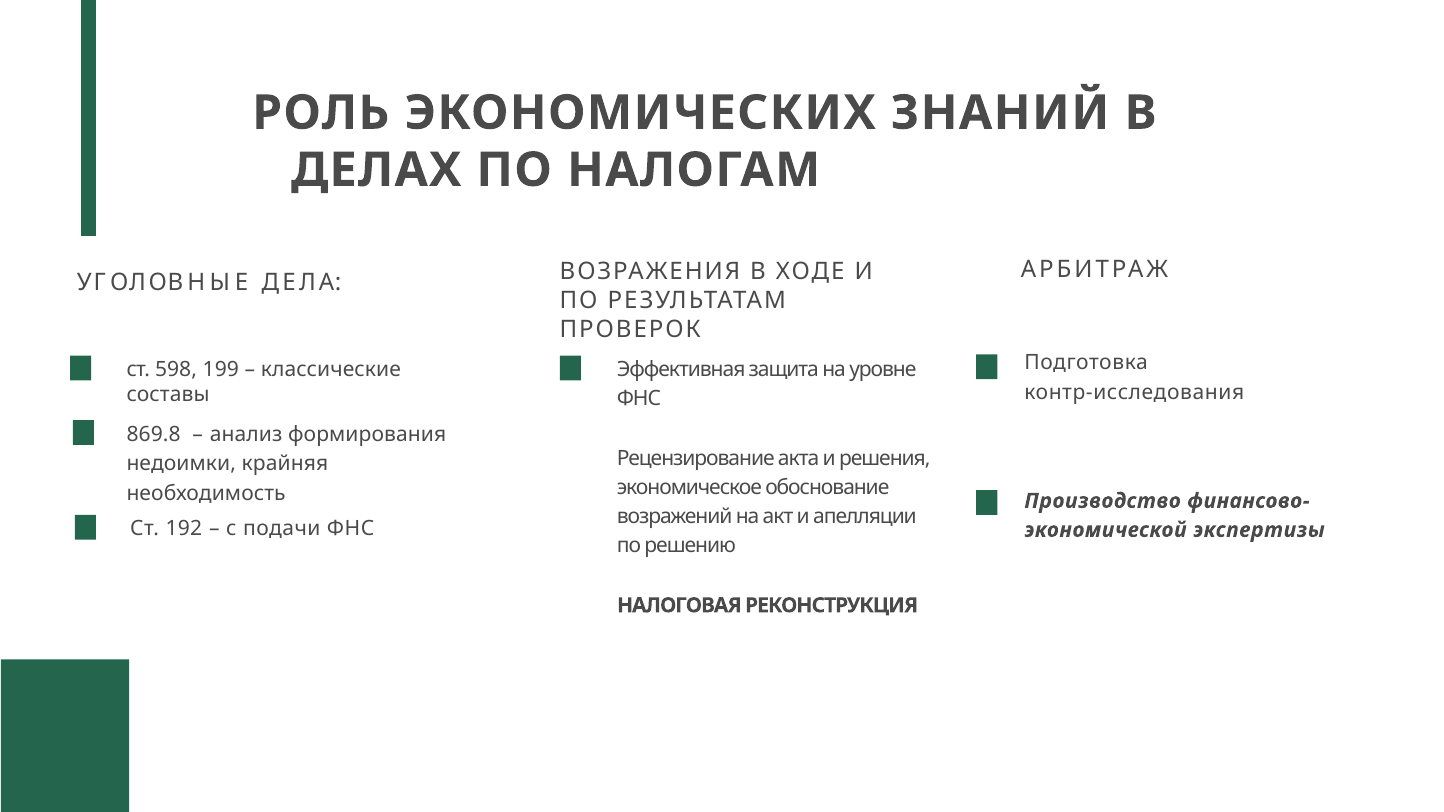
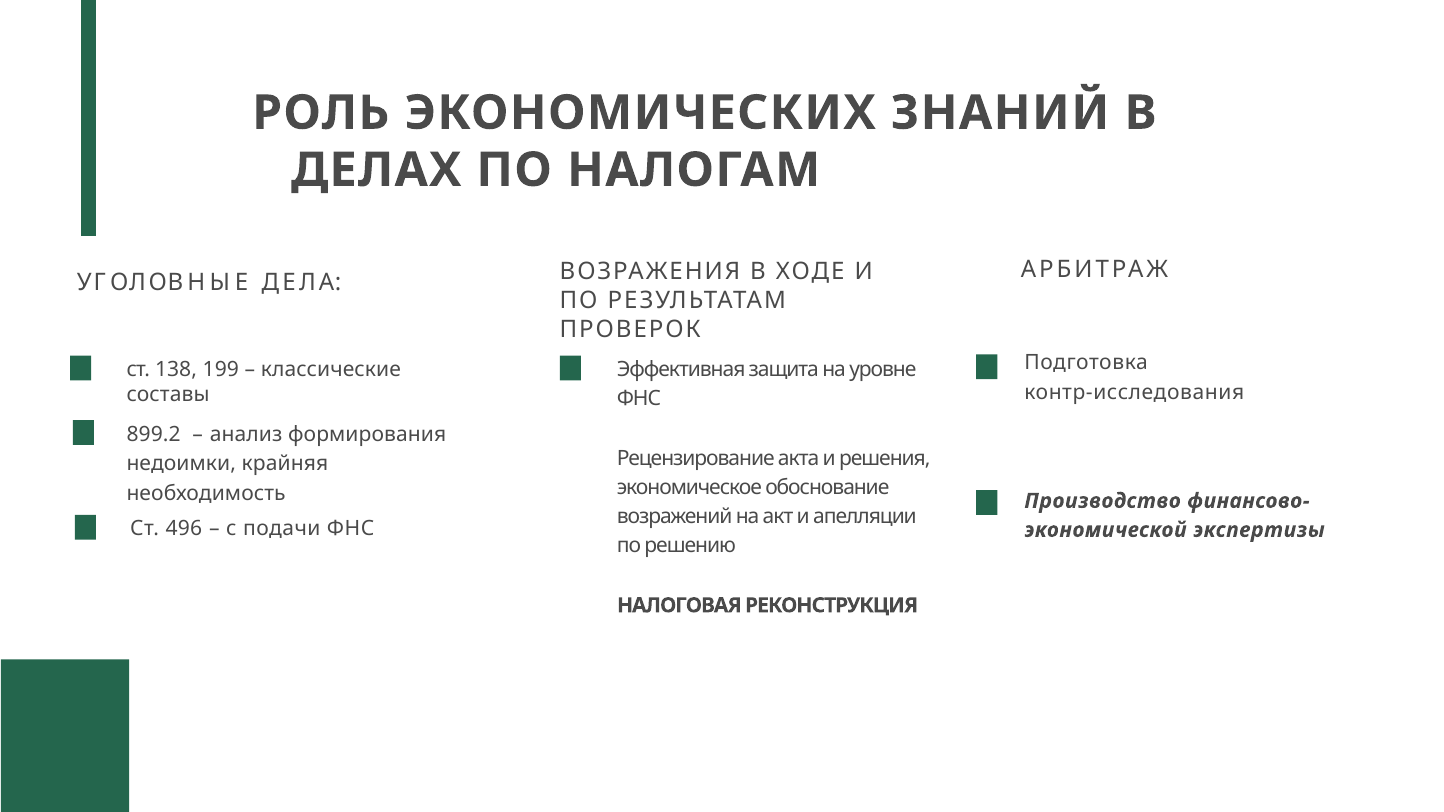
598: 598 -> 138
869.8: 869.8 -> 899.2
192: 192 -> 496
